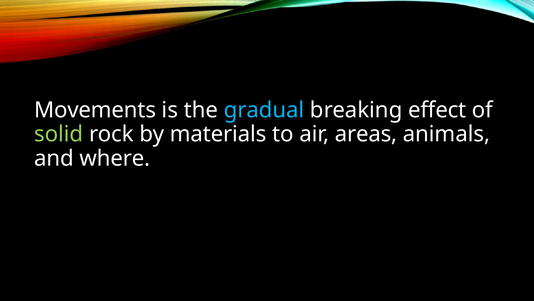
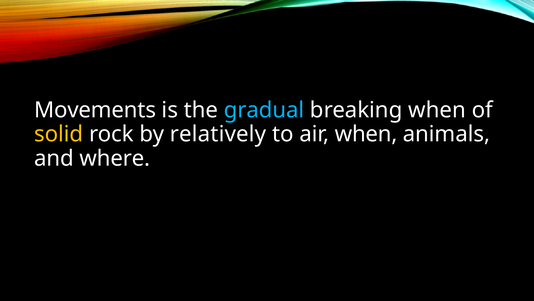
breaking effect: effect -> when
solid colour: light green -> yellow
materials: materials -> relatively
air areas: areas -> when
